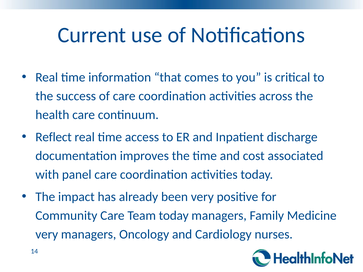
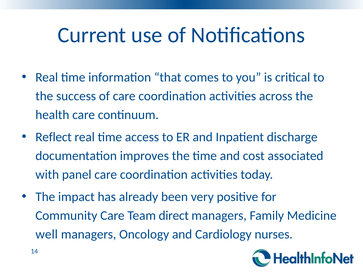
Team today: today -> direct
very at (47, 235): very -> well
